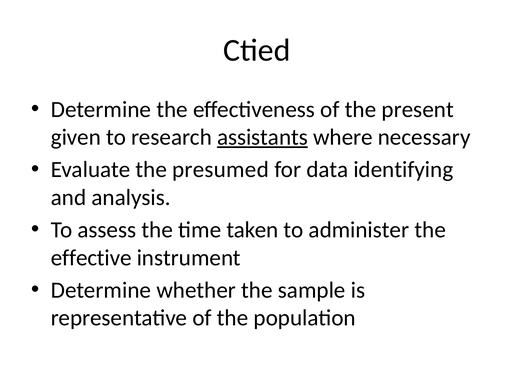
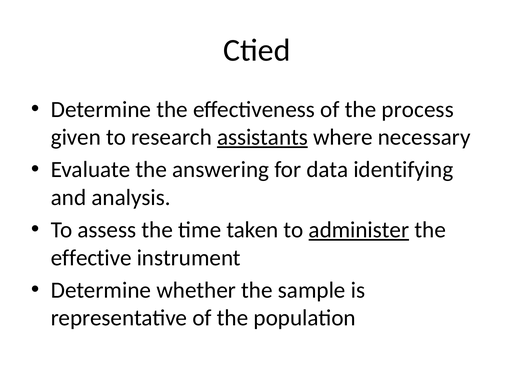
present: present -> process
presumed: presumed -> answering
administer underline: none -> present
